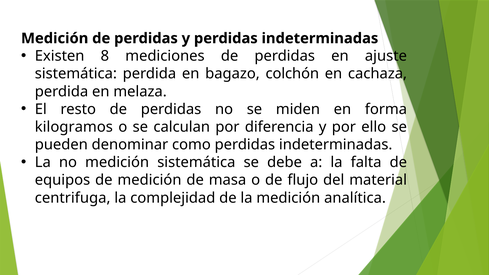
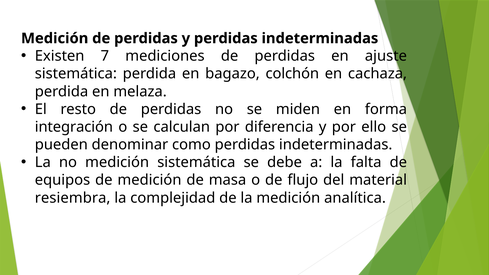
8: 8 -> 7
kilogramos: kilogramos -> integración
centrifuga: centrifuga -> resiembra
